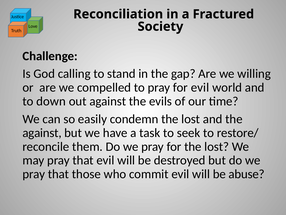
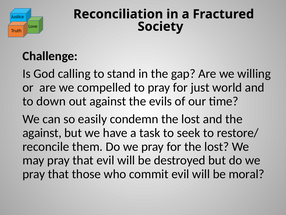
for evil: evil -> just
abuse: abuse -> moral
